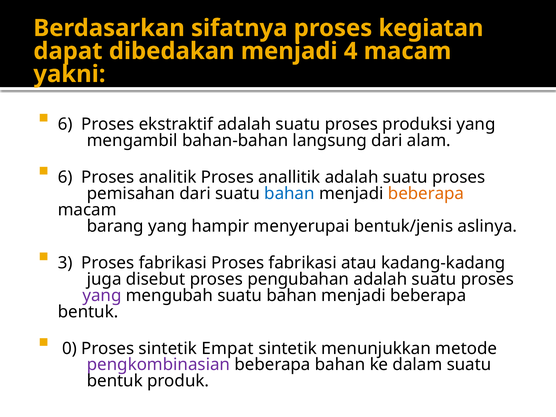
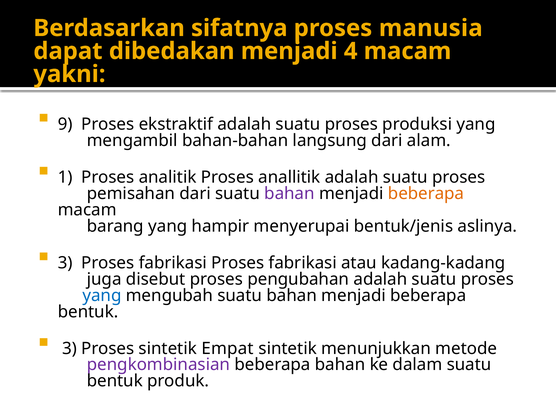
kegiatan: kegiatan -> manusia
6 at (65, 124): 6 -> 9
6 at (65, 177): 6 -> 1
bahan at (289, 194) colour: blue -> purple
yang at (102, 295) colour: purple -> blue
0 at (70, 348): 0 -> 3
